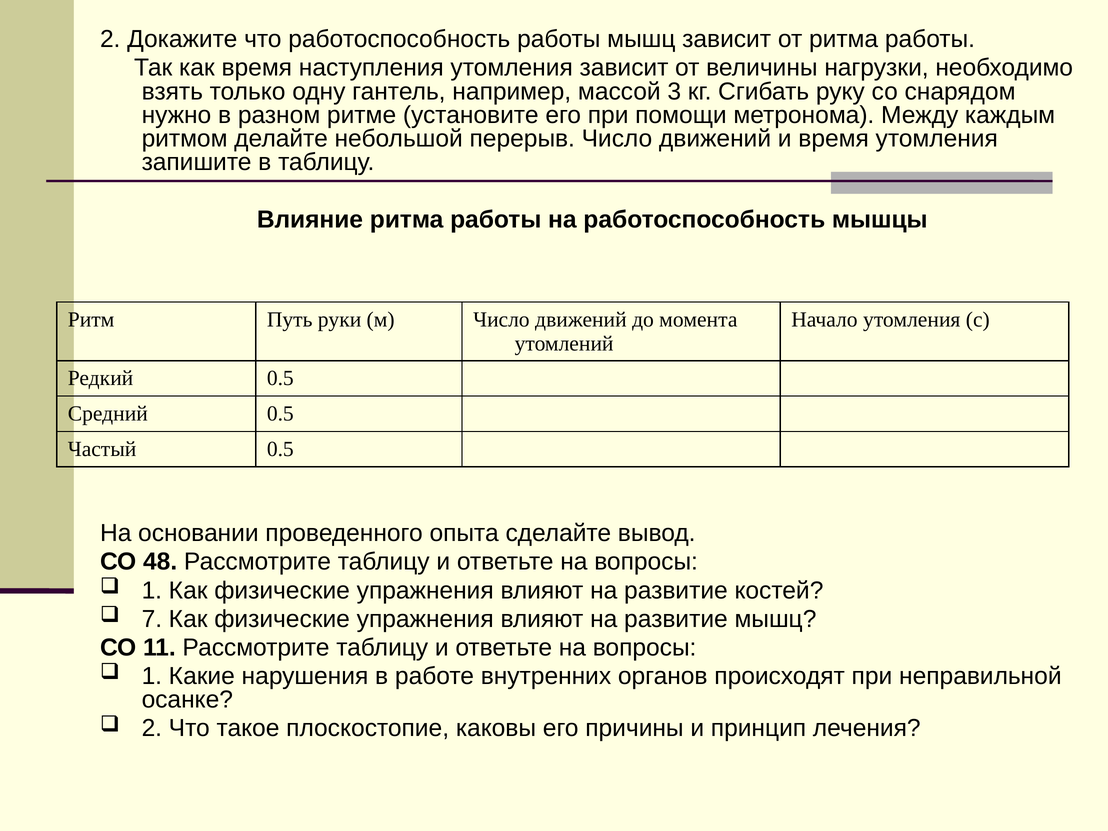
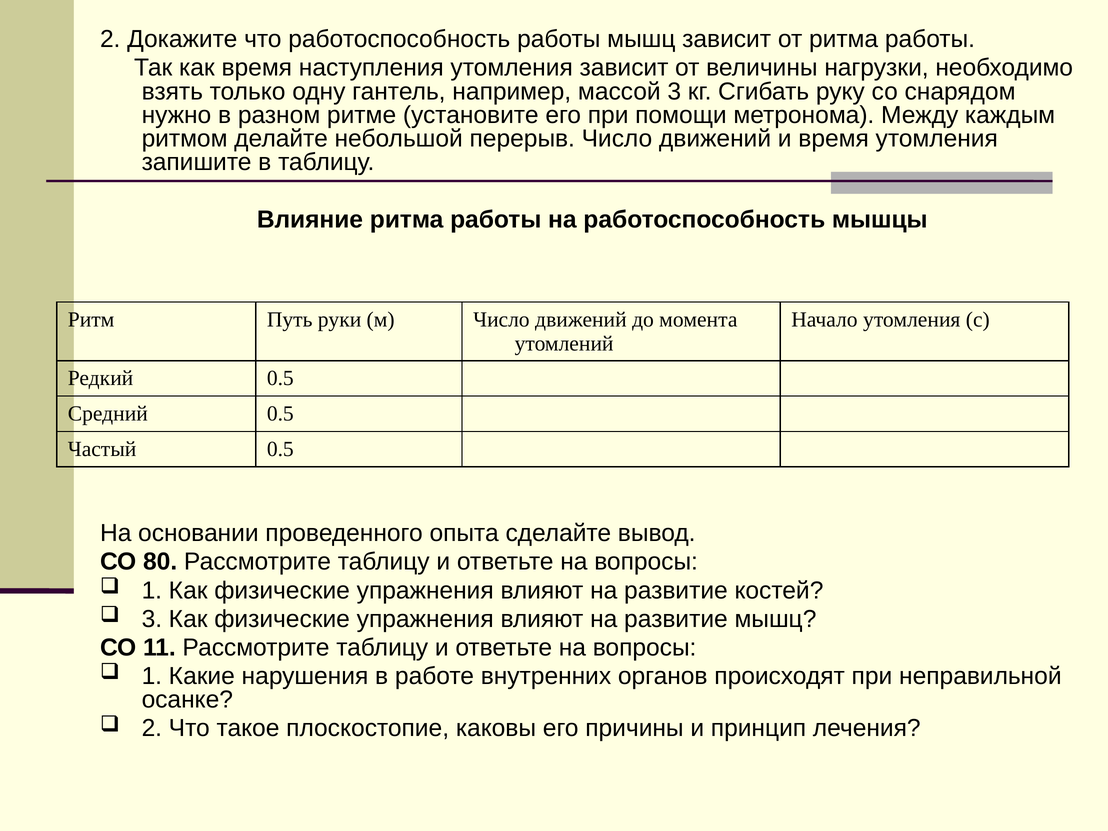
48: 48 -> 80
7 at (152, 619): 7 -> 3
